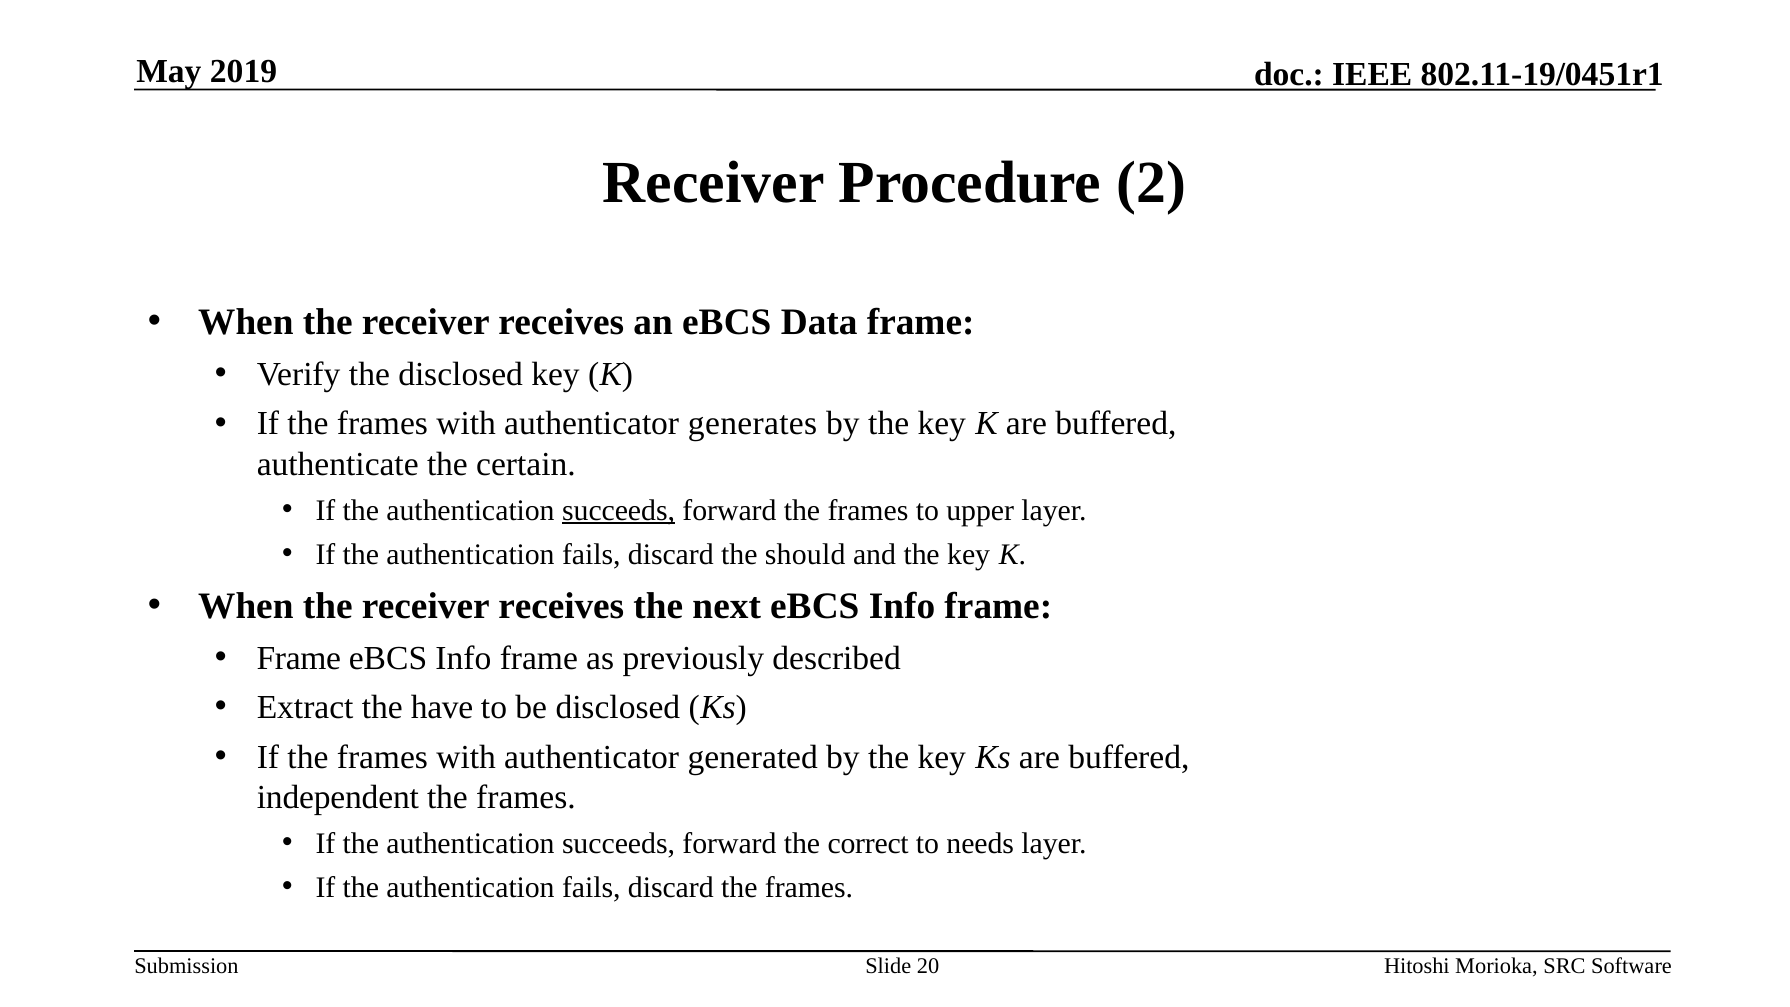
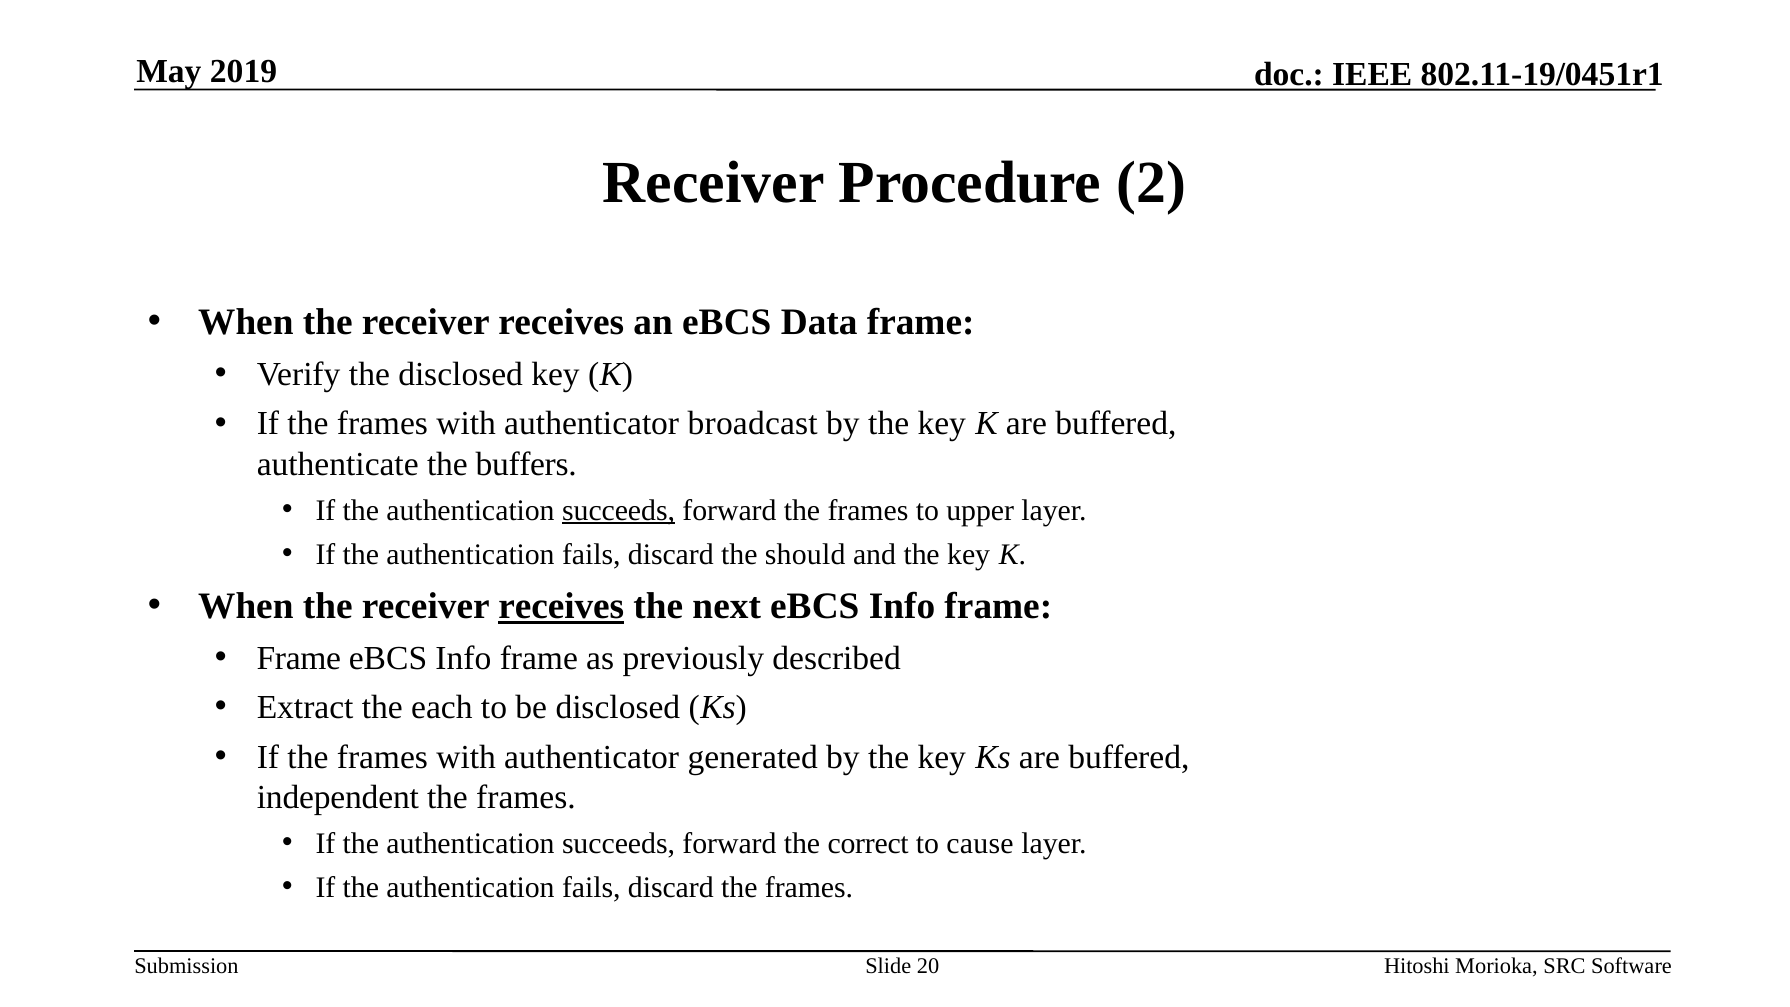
generates: generates -> broadcast
certain: certain -> buffers
receives at (561, 606) underline: none -> present
have: have -> each
needs: needs -> cause
